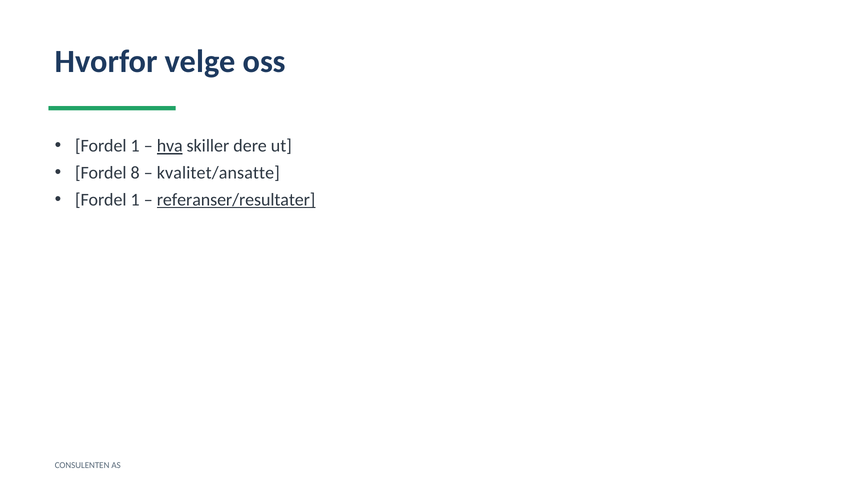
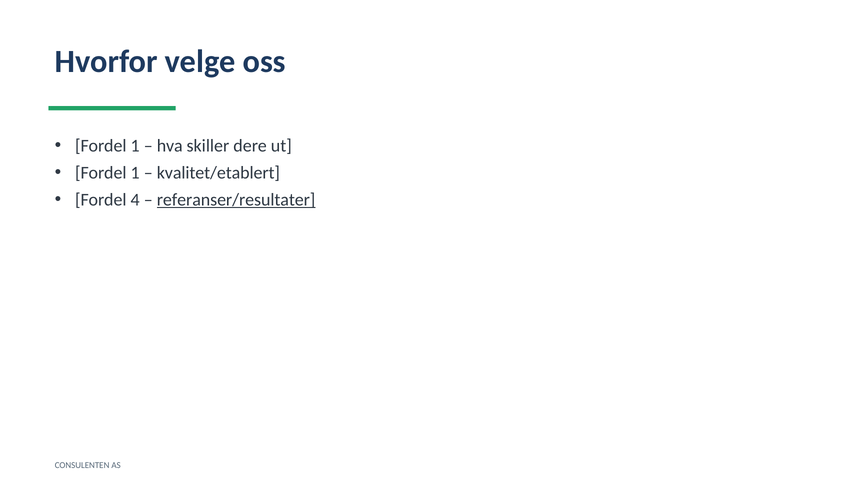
hva underline: present -> none
8 at (135, 173): 8 -> 1
kvalitet/ansatte: kvalitet/ansatte -> kvalitet/etablert
1 at (135, 200): 1 -> 4
